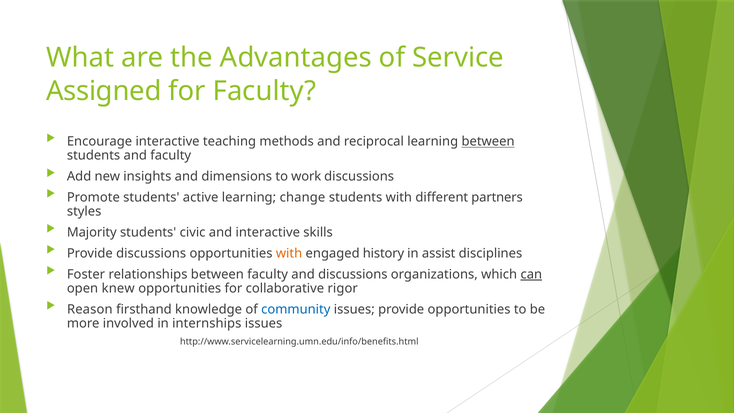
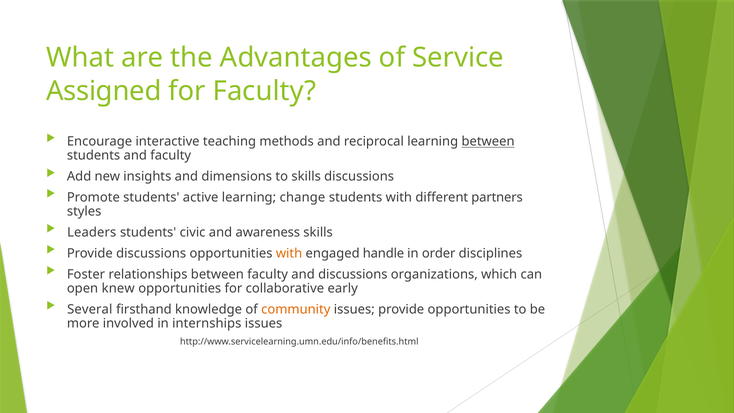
to work: work -> skills
Majority: Majority -> Leaders
and interactive: interactive -> awareness
history: history -> handle
assist: assist -> order
can underline: present -> none
rigor: rigor -> early
Reason: Reason -> Several
community colour: blue -> orange
